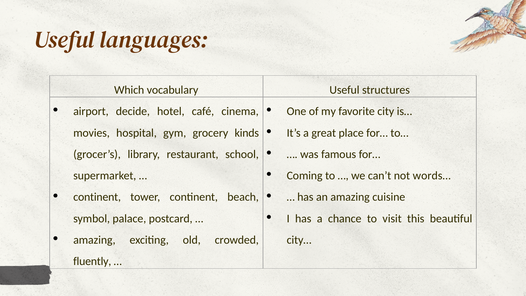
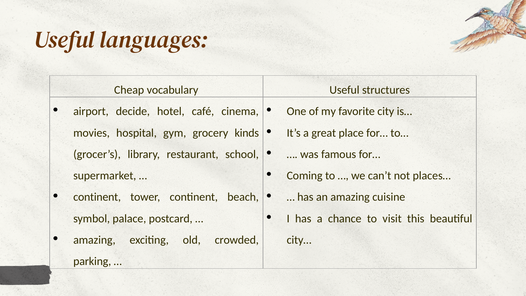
Which: Which -> Cheap
words…: words… -> places…
fluently: fluently -> parking
